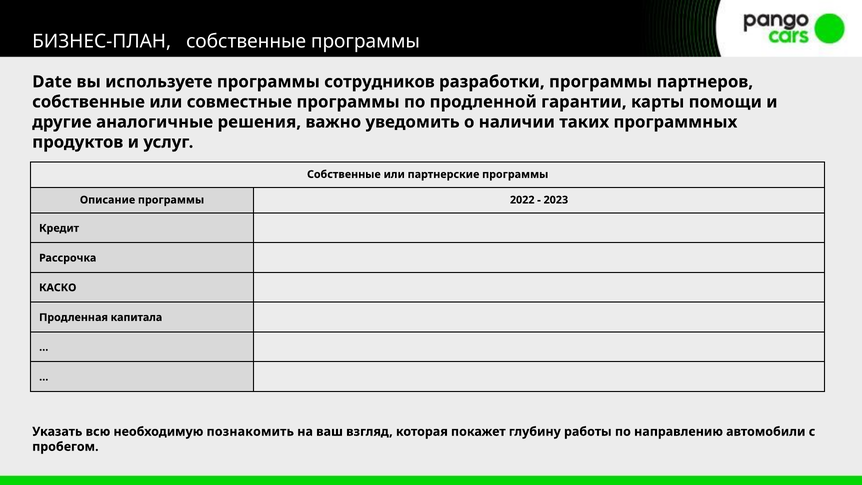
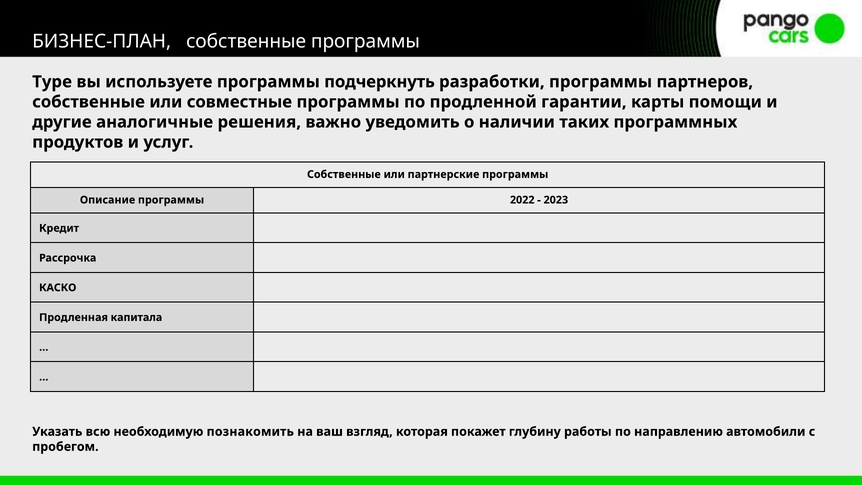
Date: Date -> Type
сотрудников: сотрудников -> подчеркнуть
